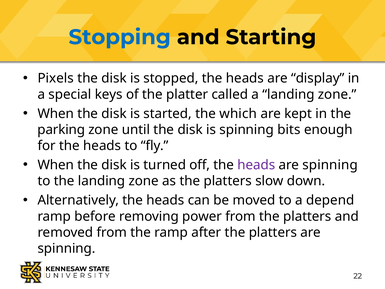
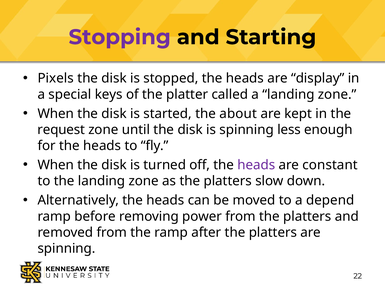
Stopping colour: blue -> purple
which: which -> about
parking: parking -> request
bits: bits -> less
spinning at (330, 165): spinning -> constant
